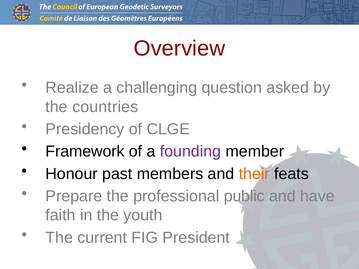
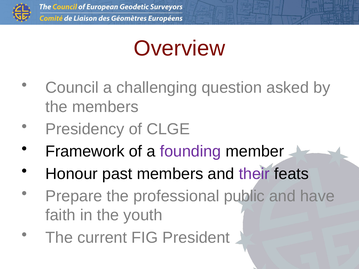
Realize: Realize -> Council
the countries: countries -> members
their colour: orange -> purple
